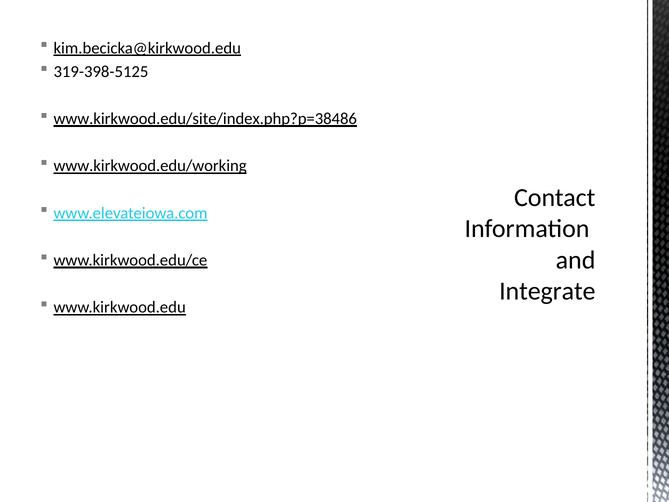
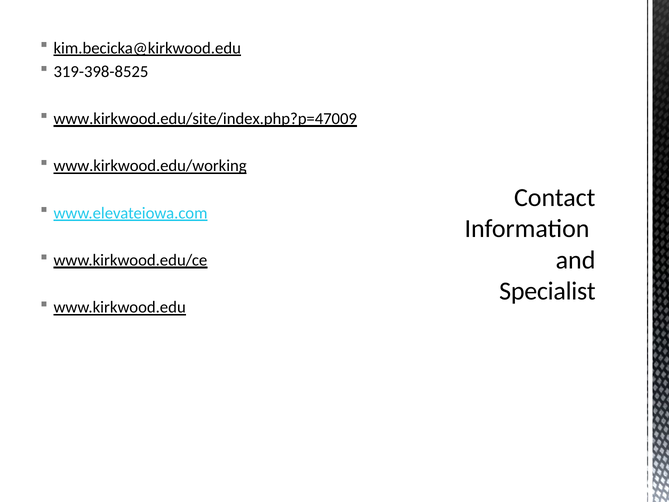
319-398-5125: 319-398-5125 -> 319-398-8525
www.kirkwood.edu/site/index.php?p=38486: www.kirkwood.edu/site/index.php?p=38486 -> www.kirkwood.edu/site/index.php?p=47009
Integrate: Integrate -> Specialist
